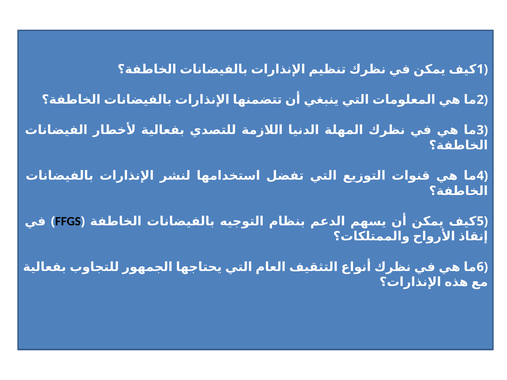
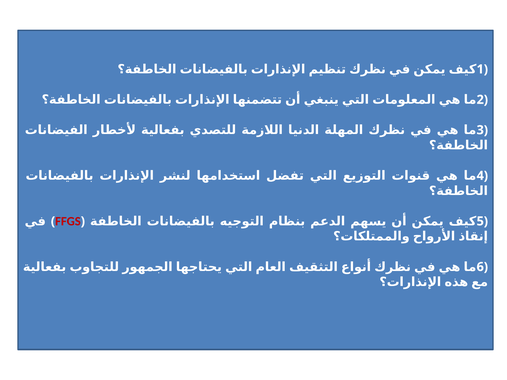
FFGS at (68, 221) colour: black -> red
